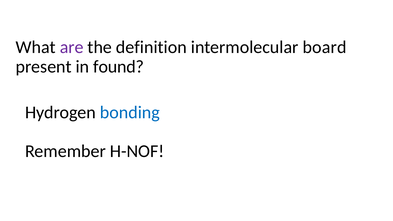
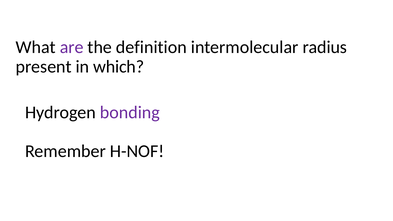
board: board -> radius
found: found -> which
bonding colour: blue -> purple
